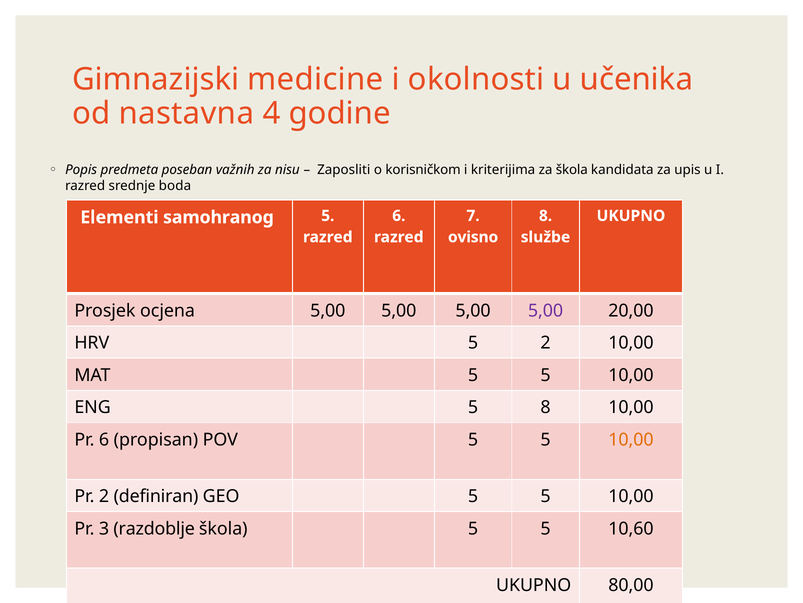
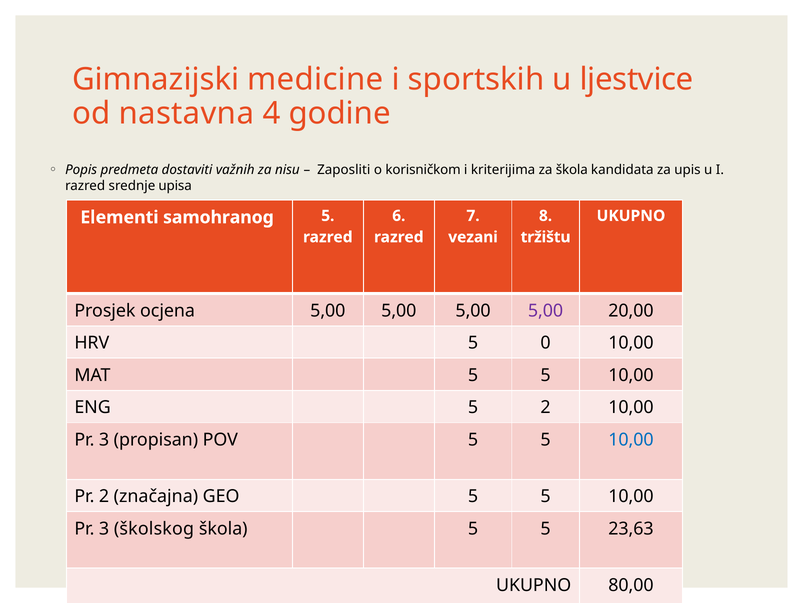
okolnosti: okolnosti -> sportskih
učenika: učenika -> ljestvice
poseban: poseban -> dostaviti
boda: boda -> upisa
ovisno: ovisno -> vezani
službe: službe -> tržištu
5 2: 2 -> 0
5 8: 8 -> 2
6 at (104, 439): 6 -> 3
10,00 at (631, 439) colour: orange -> blue
definiran: definiran -> značajna
razdoblje: razdoblje -> školskog
10,60: 10,60 -> 23,63
